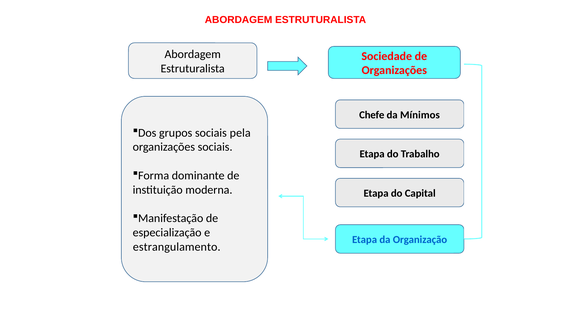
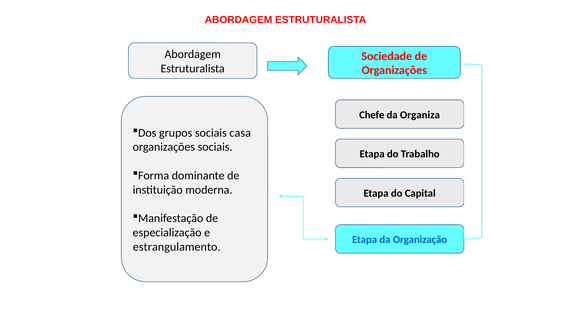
Mínimos: Mínimos -> Organiza
pela: pela -> casa
